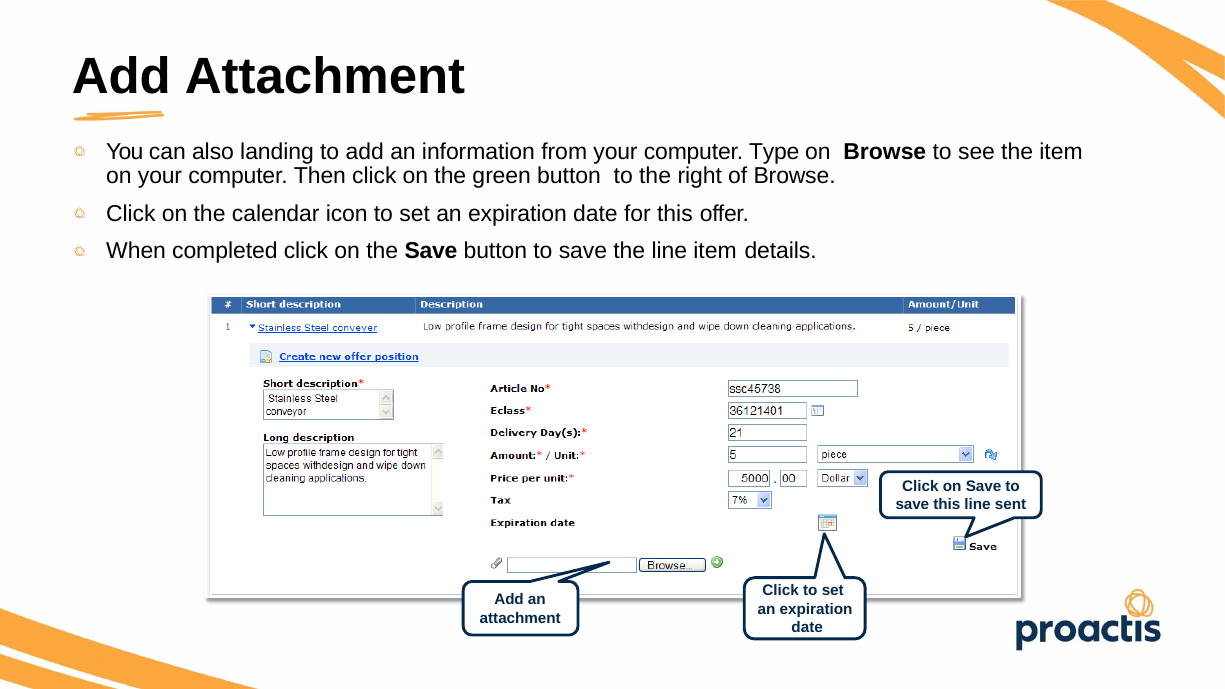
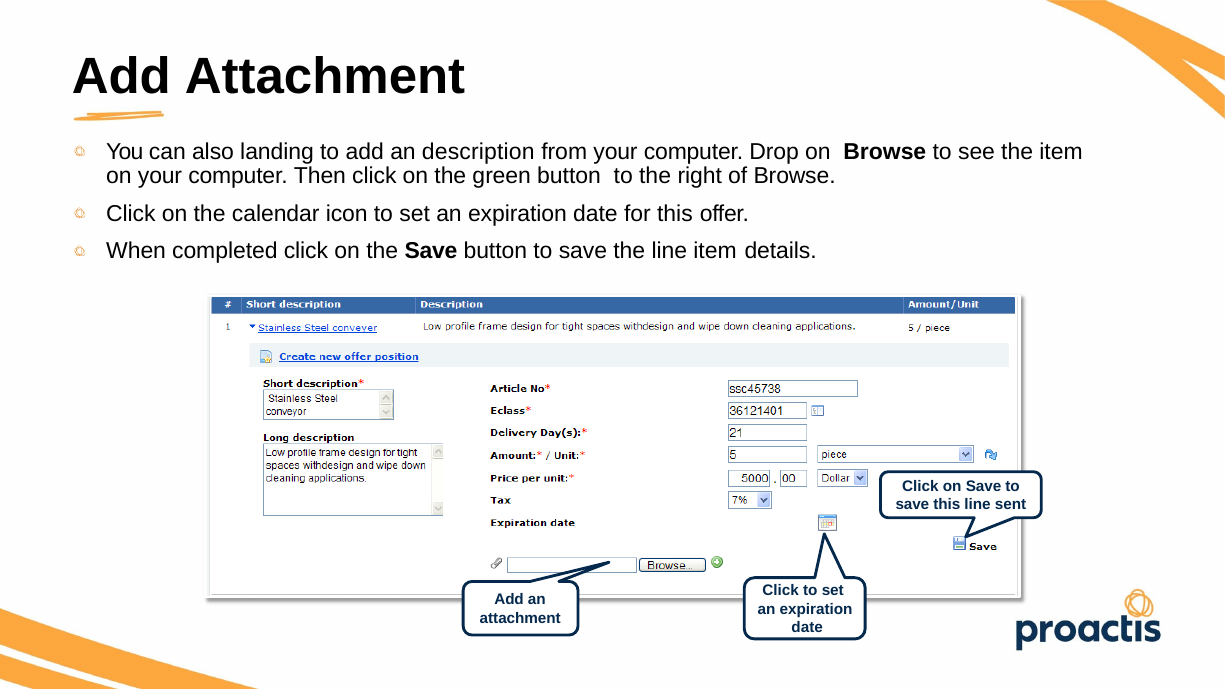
information: information -> description
Type: Type -> Drop
